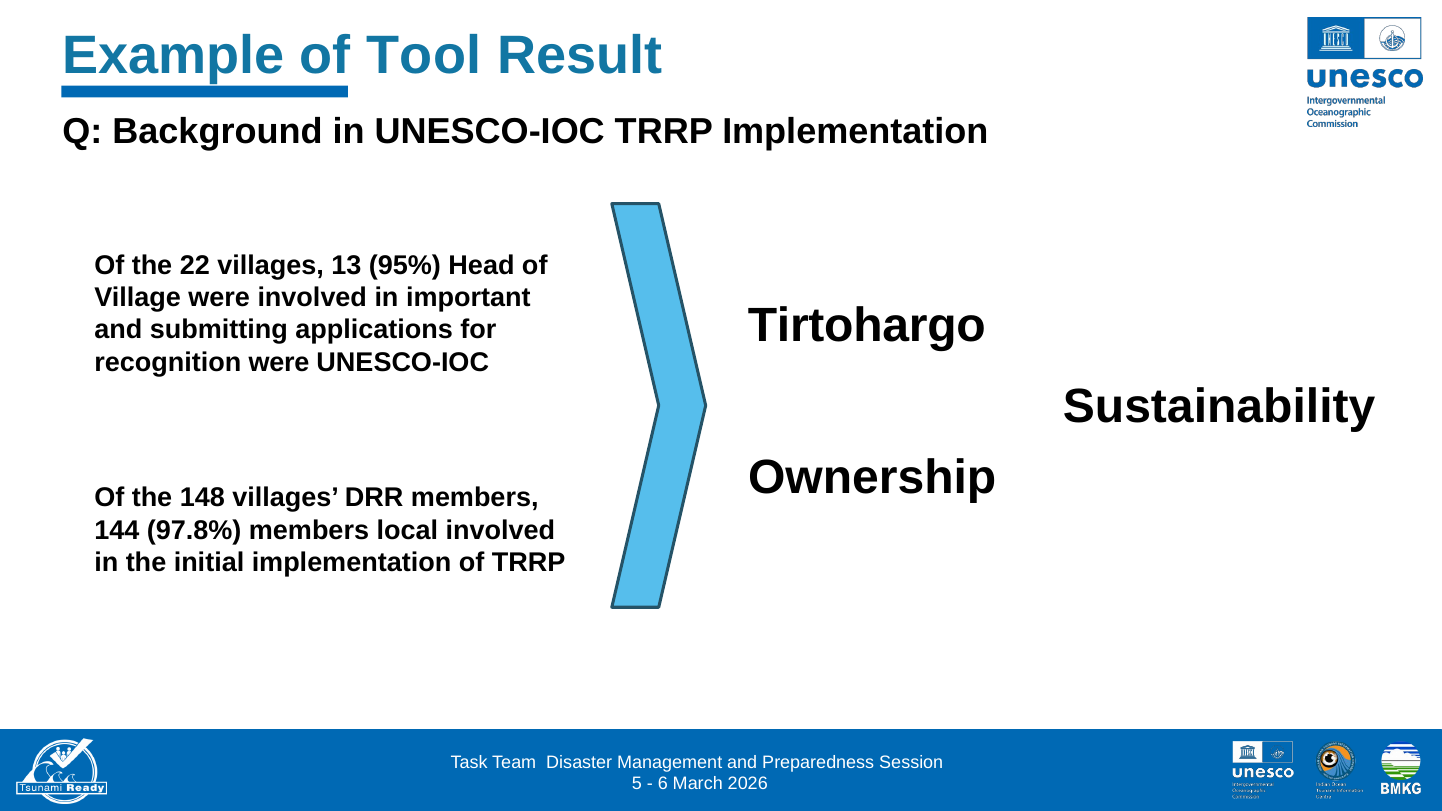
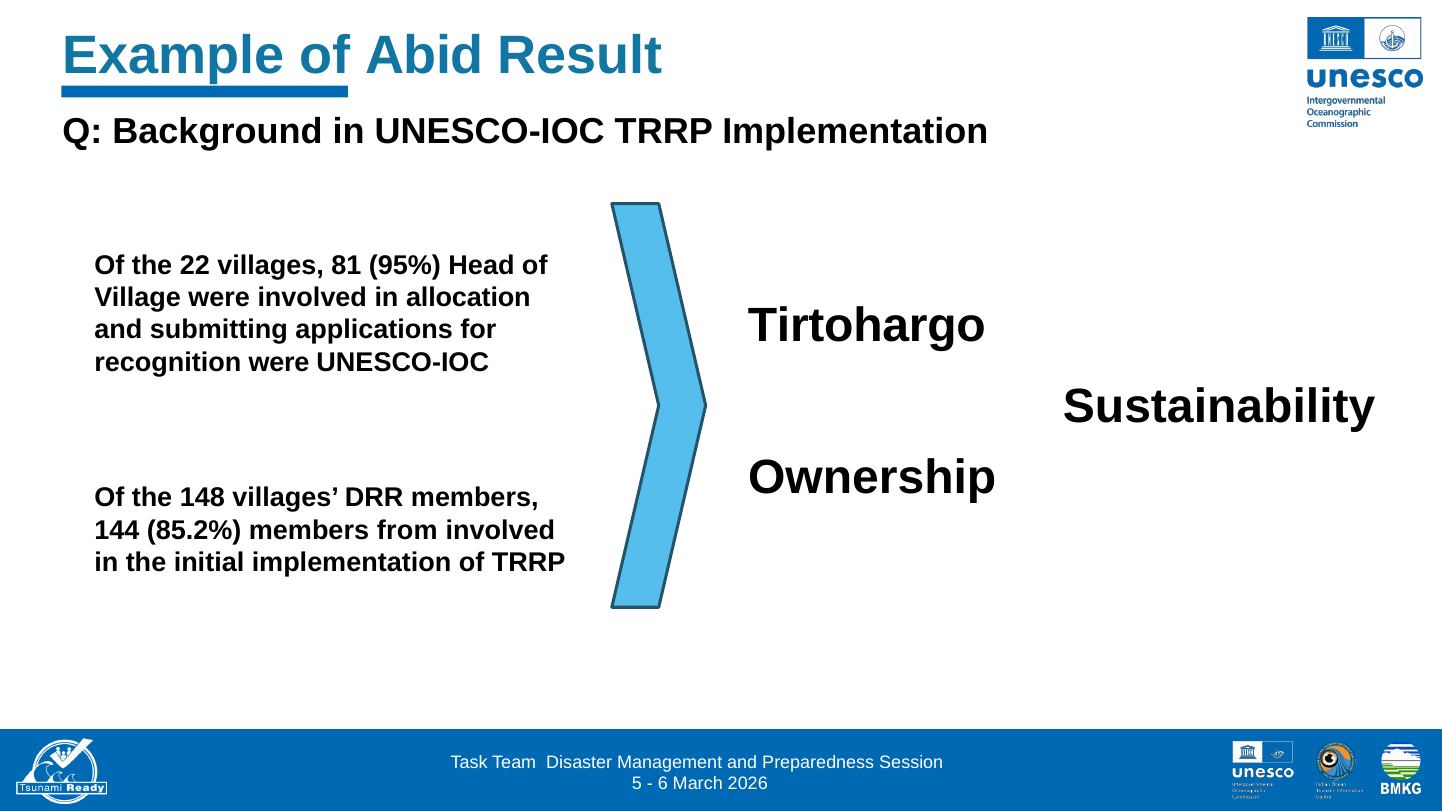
Tool: Tool -> Abid
13: 13 -> 81
important: important -> allocation
97.8%: 97.8% -> 85.2%
local: local -> from
